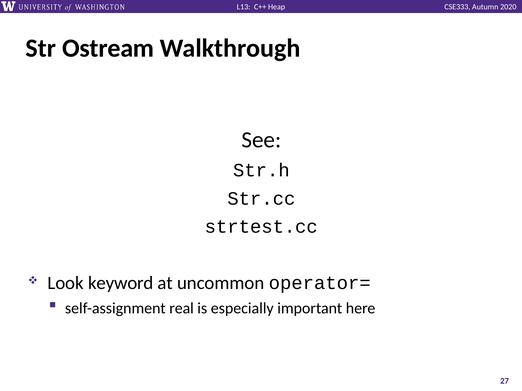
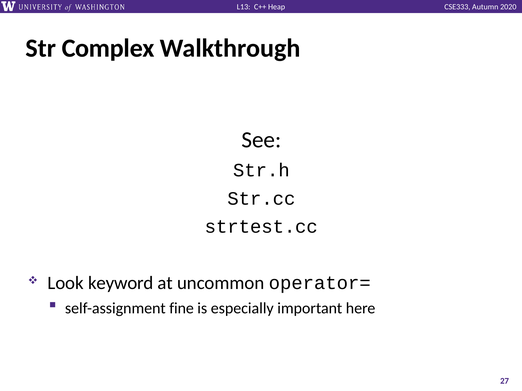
Ostream: Ostream -> Complex
real: real -> fine
